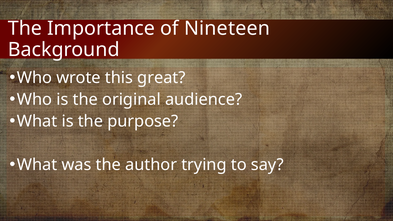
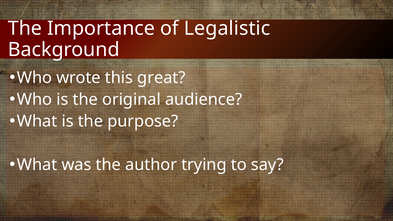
Nineteen: Nineteen -> Legalistic
